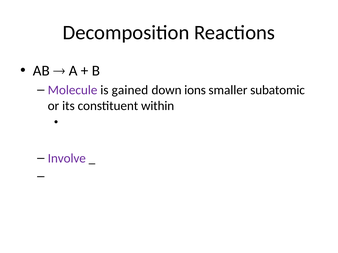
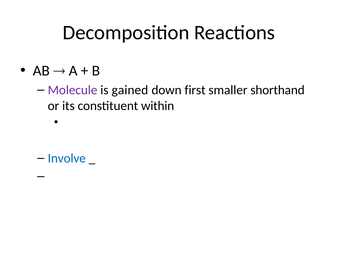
ions: ions -> first
subatomic: subatomic -> shorthand
Involve colour: purple -> blue
